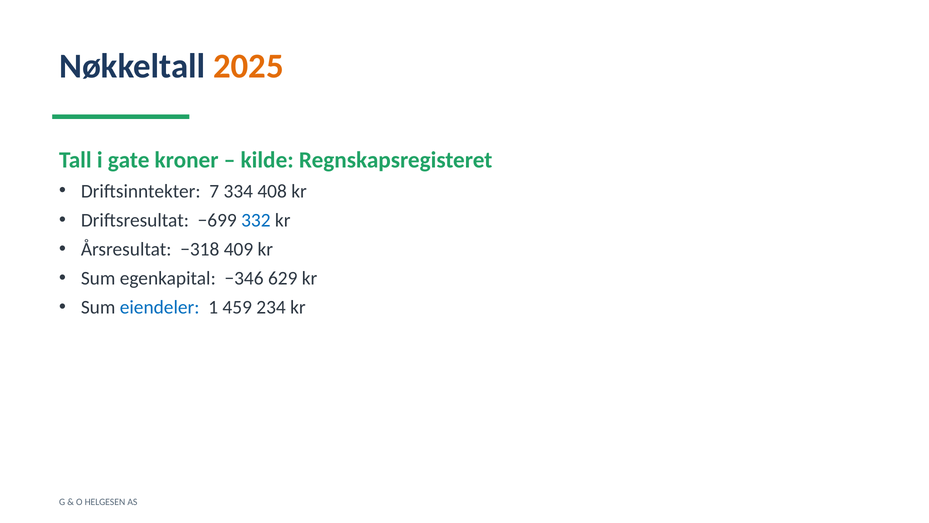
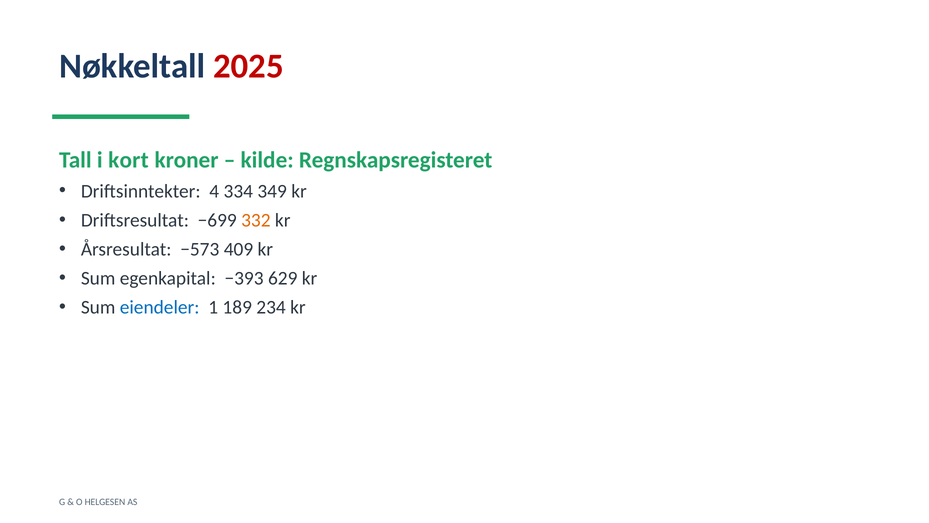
2025 colour: orange -> red
gate: gate -> kort
7: 7 -> 4
408: 408 -> 349
332 colour: blue -> orange
−318: −318 -> −573
−346: −346 -> −393
459: 459 -> 189
